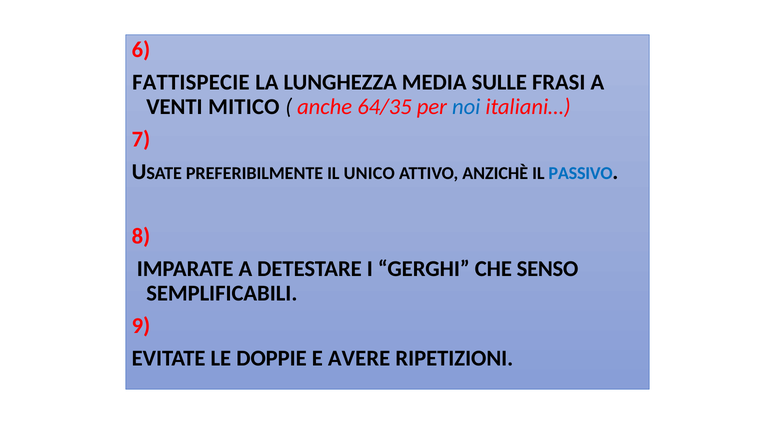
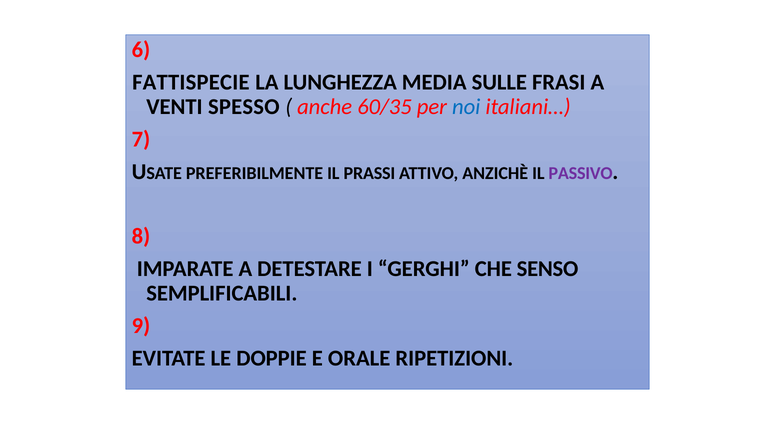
MITICO: MITICO -> SPESSO
64/35: 64/35 -> 60/35
UNICO: UNICO -> PRASSI
PASSIVO colour: blue -> purple
AVERE: AVERE -> ORALE
